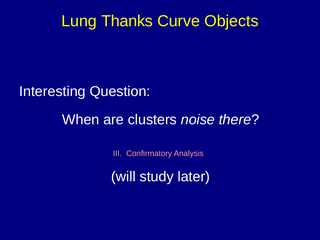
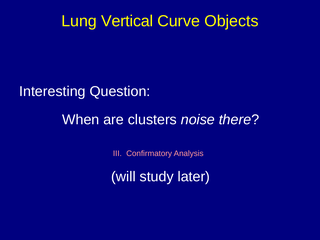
Thanks: Thanks -> Vertical
